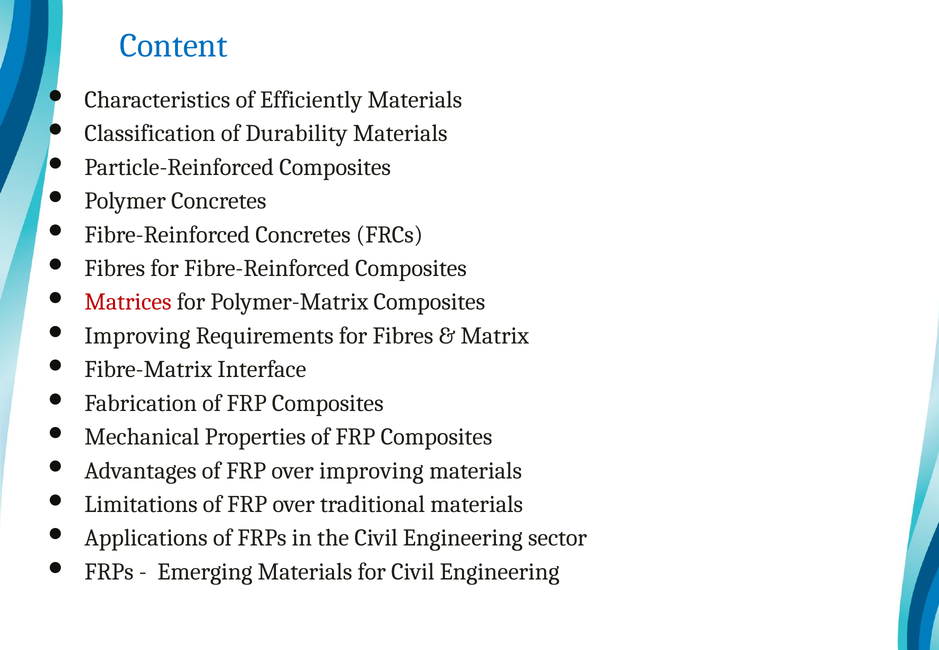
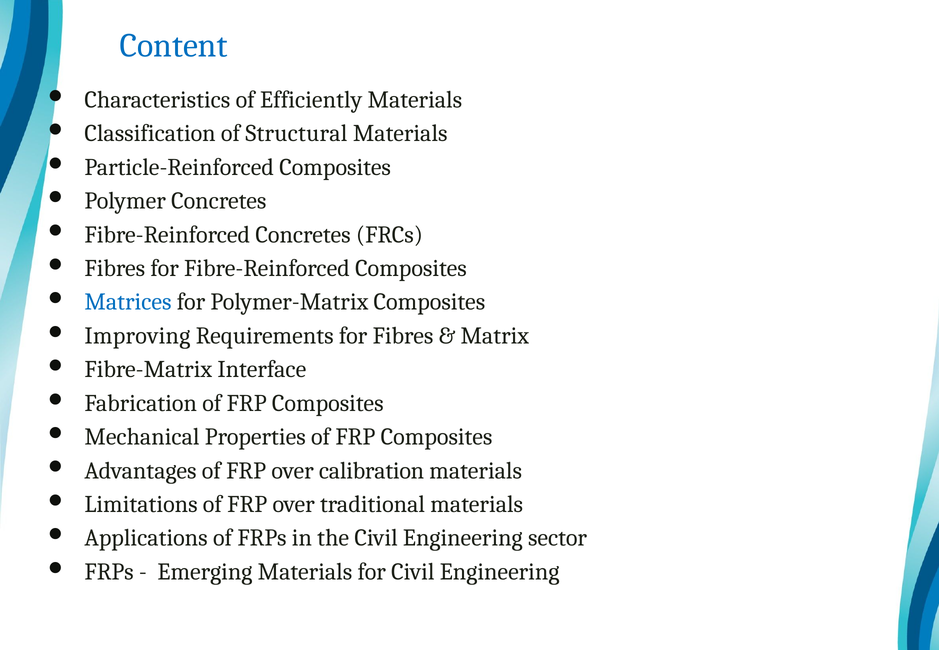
Durability: Durability -> Structural
Matrices colour: red -> blue
over improving: improving -> calibration
